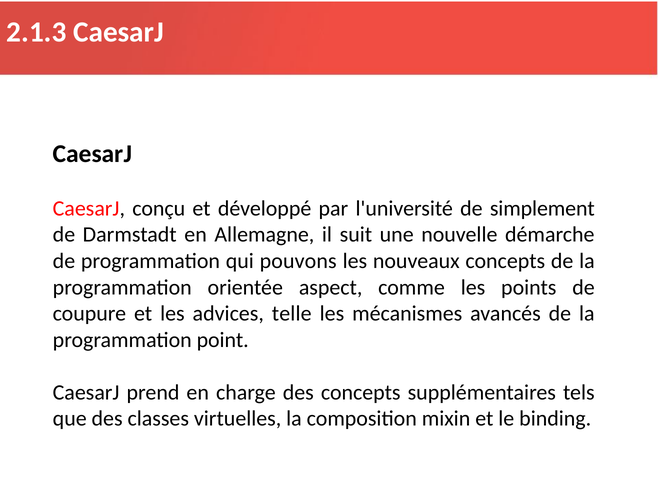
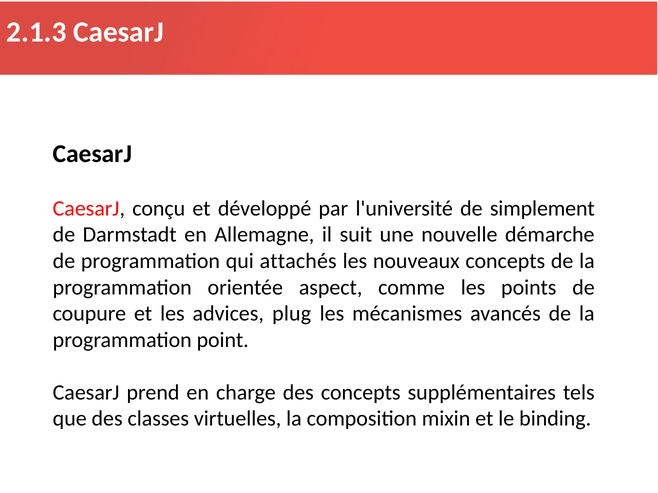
pouvons: pouvons -> attachés
telle: telle -> plug
